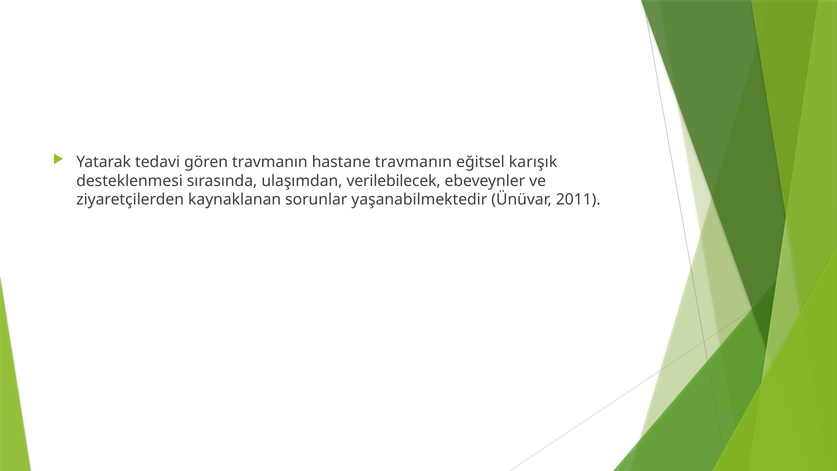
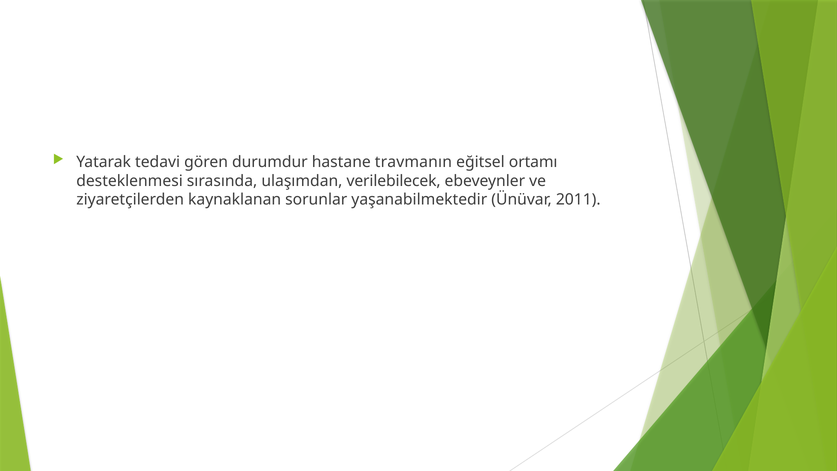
gören travmanın: travmanın -> durumdur
karışık: karışık -> ortamı
